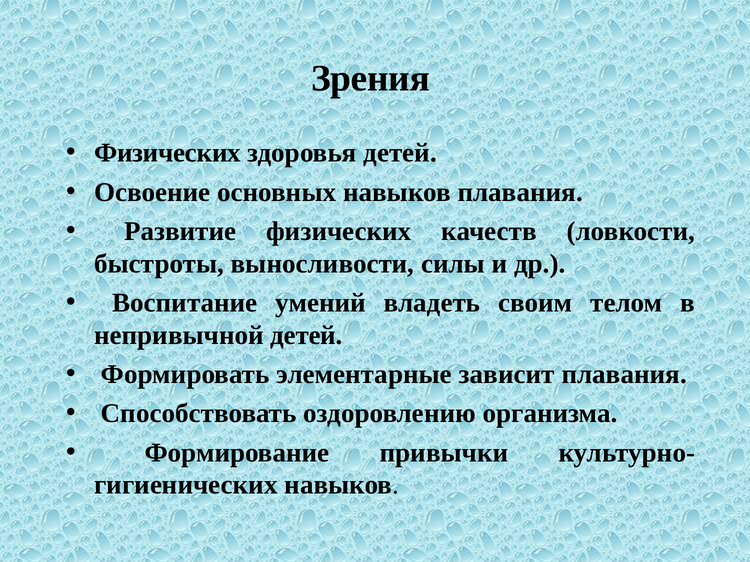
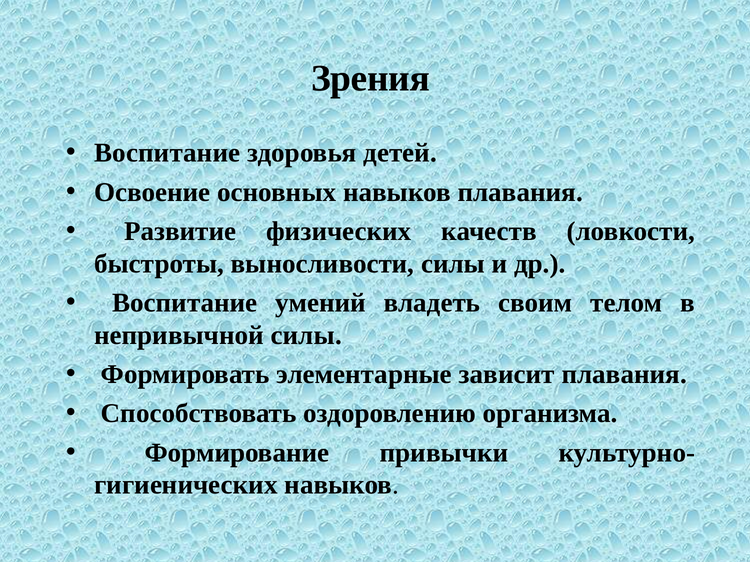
Физических at (168, 153): Физических -> Воспитание
непривычной детей: детей -> силы
